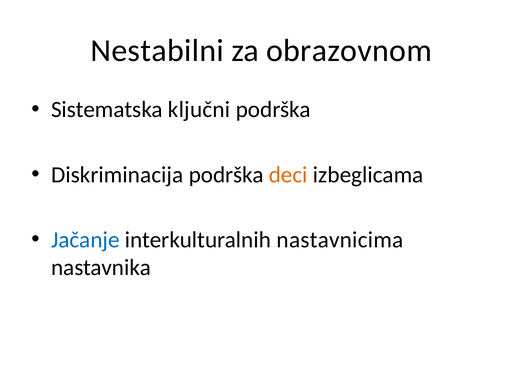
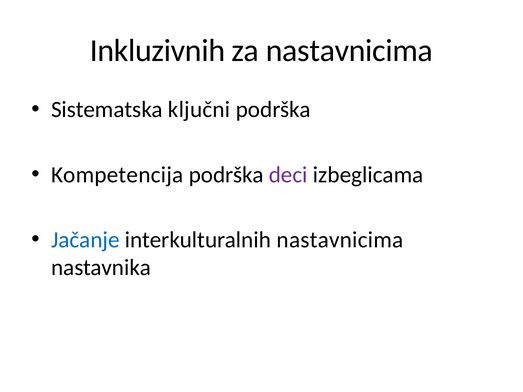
Nestabilni: Nestabilni -> Inkluzivnih
za obrazovnom: obrazovnom -> nastavnicima
Diskriminacija: Diskriminacija -> Kompetencija
deci colour: orange -> purple
